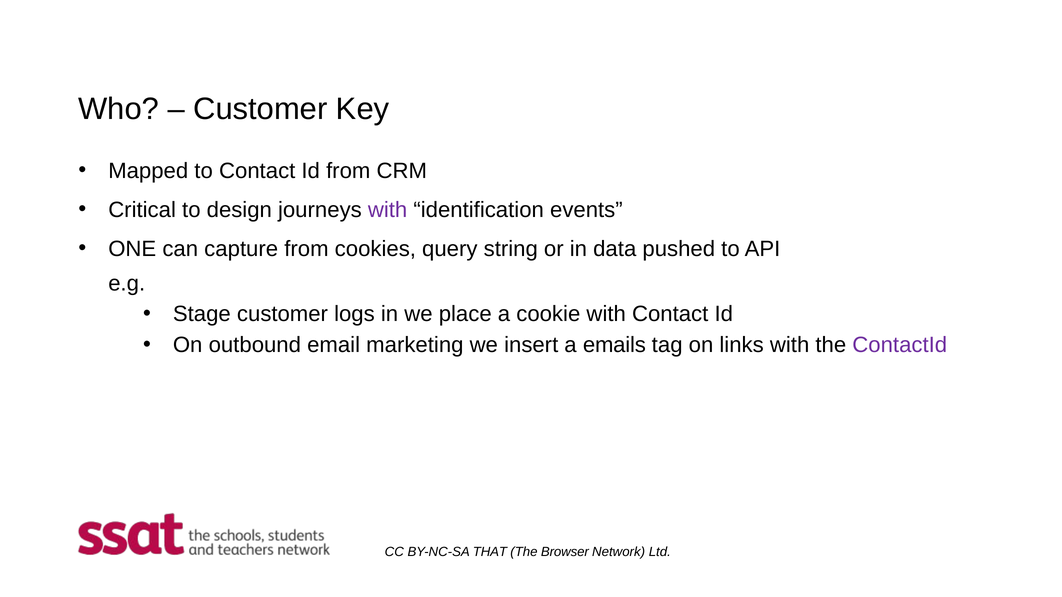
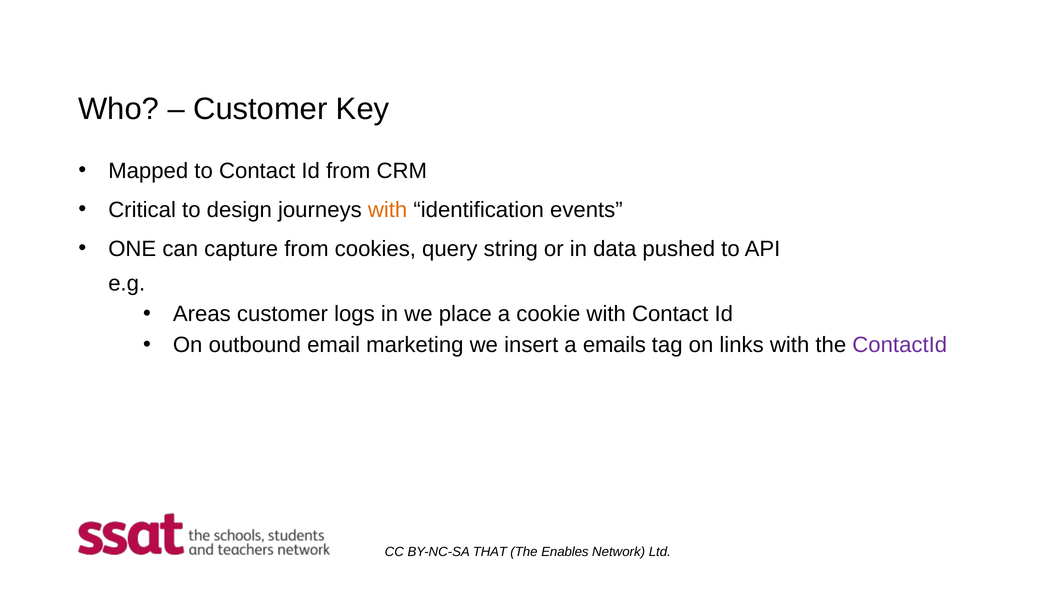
with at (388, 210) colour: purple -> orange
Stage: Stage -> Areas
Browser: Browser -> Enables
